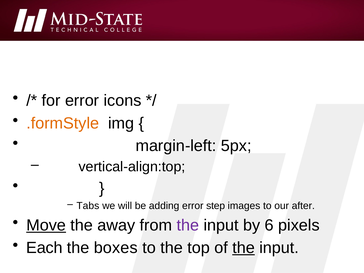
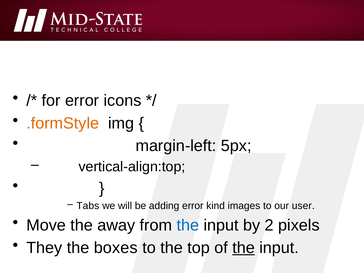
step: step -> kind
after: after -> user
Move underline: present -> none
the at (188, 225) colour: purple -> blue
6: 6 -> 2
Each: Each -> They
